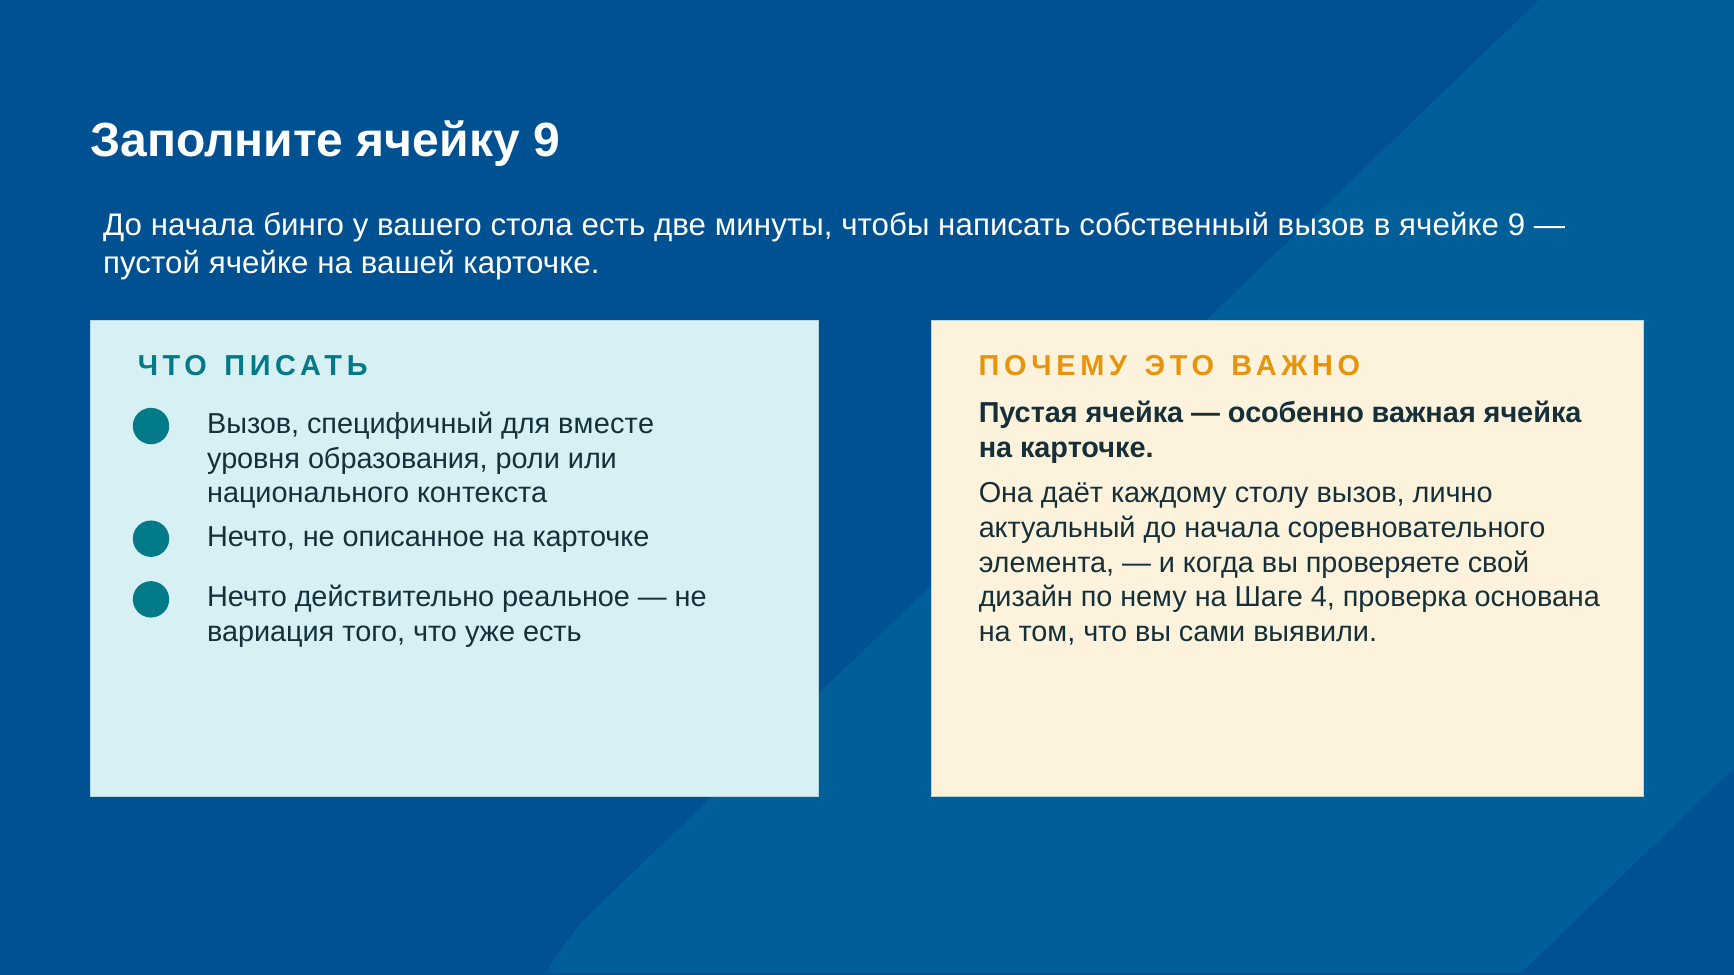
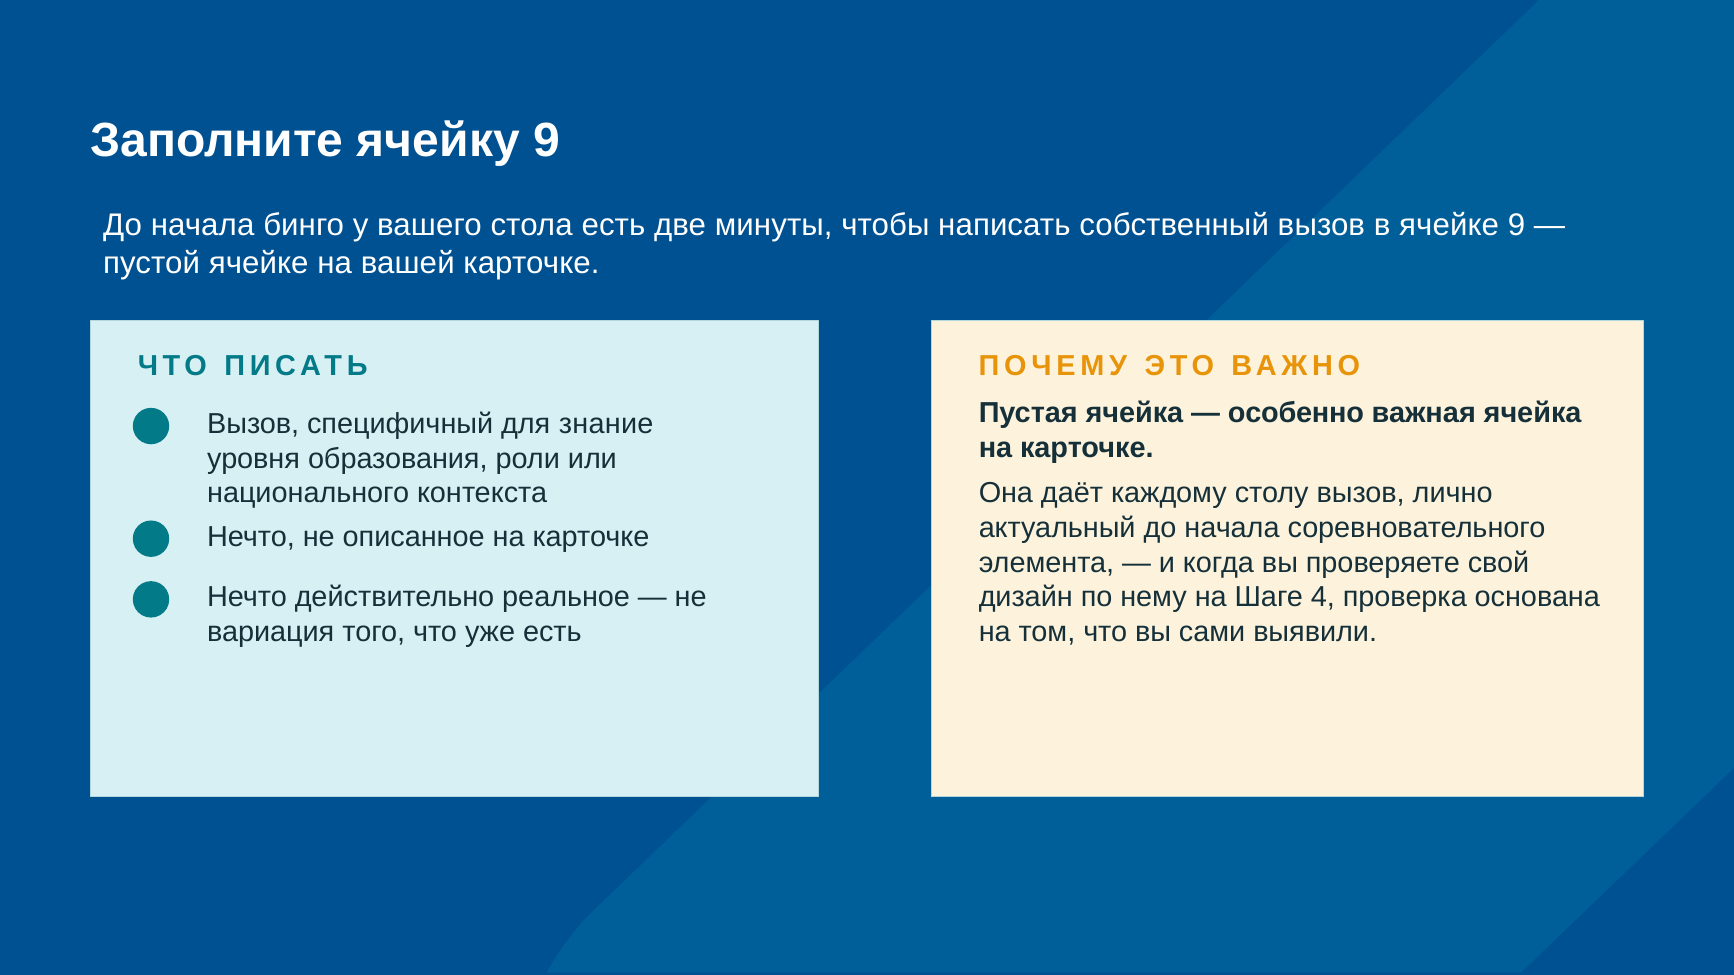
вместе: вместе -> знание
